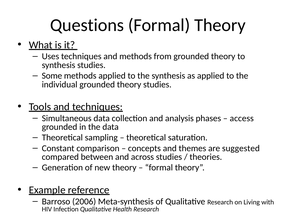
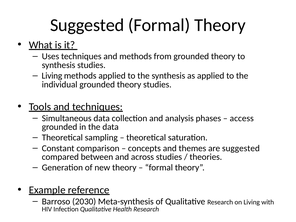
Questions at (87, 25): Questions -> Suggested
Some at (52, 76): Some -> Living
2006: 2006 -> 2030
